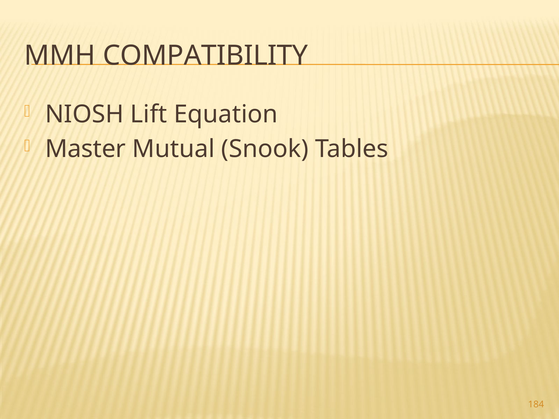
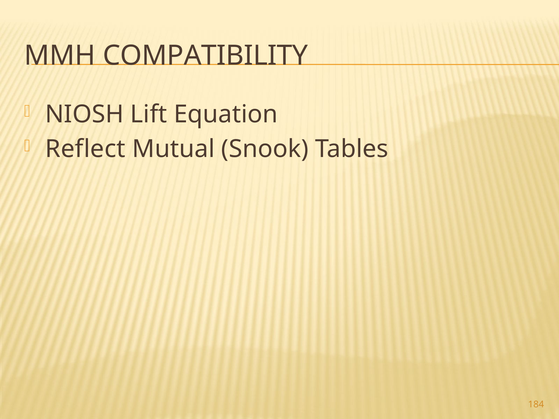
Master: Master -> Reflect
